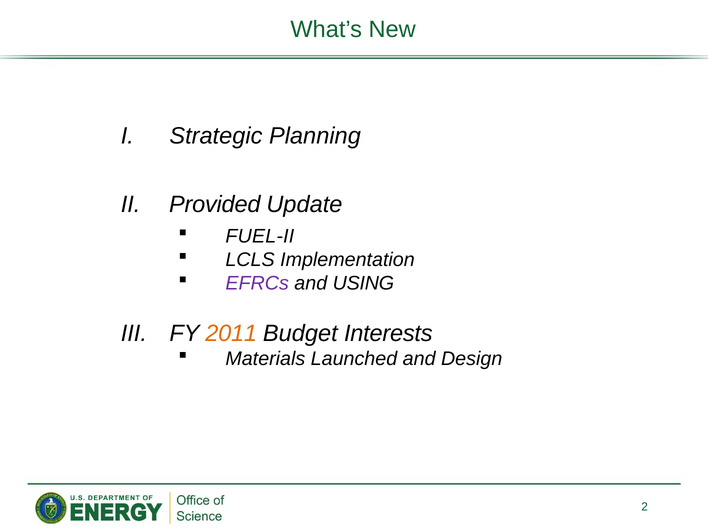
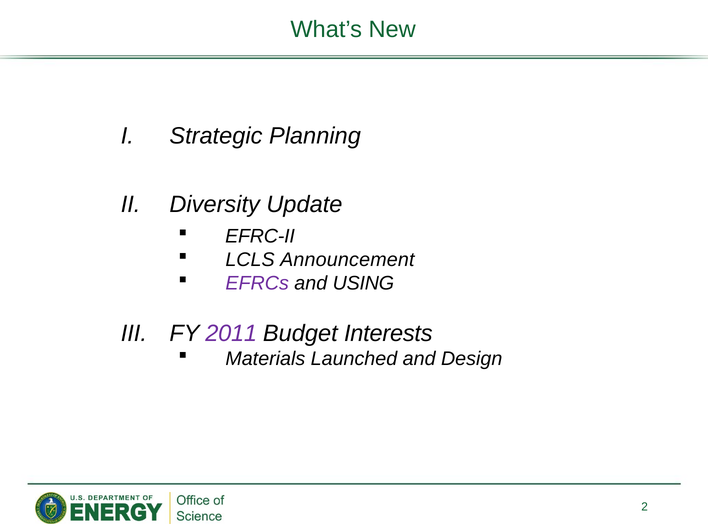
Provided: Provided -> Diversity
FUEL-II: FUEL-II -> EFRC-II
Implementation: Implementation -> Announcement
2011 colour: orange -> purple
